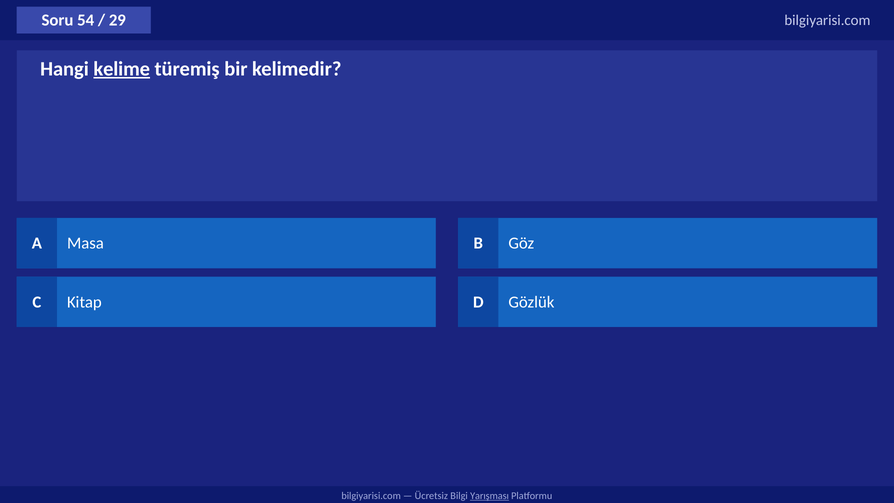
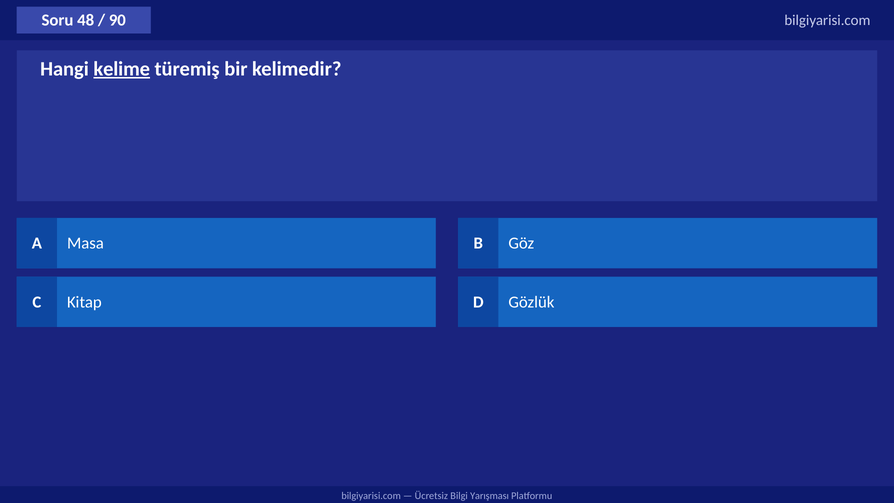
54: 54 -> 48
29: 29 -> 90
Yarışması underline: present -> none
